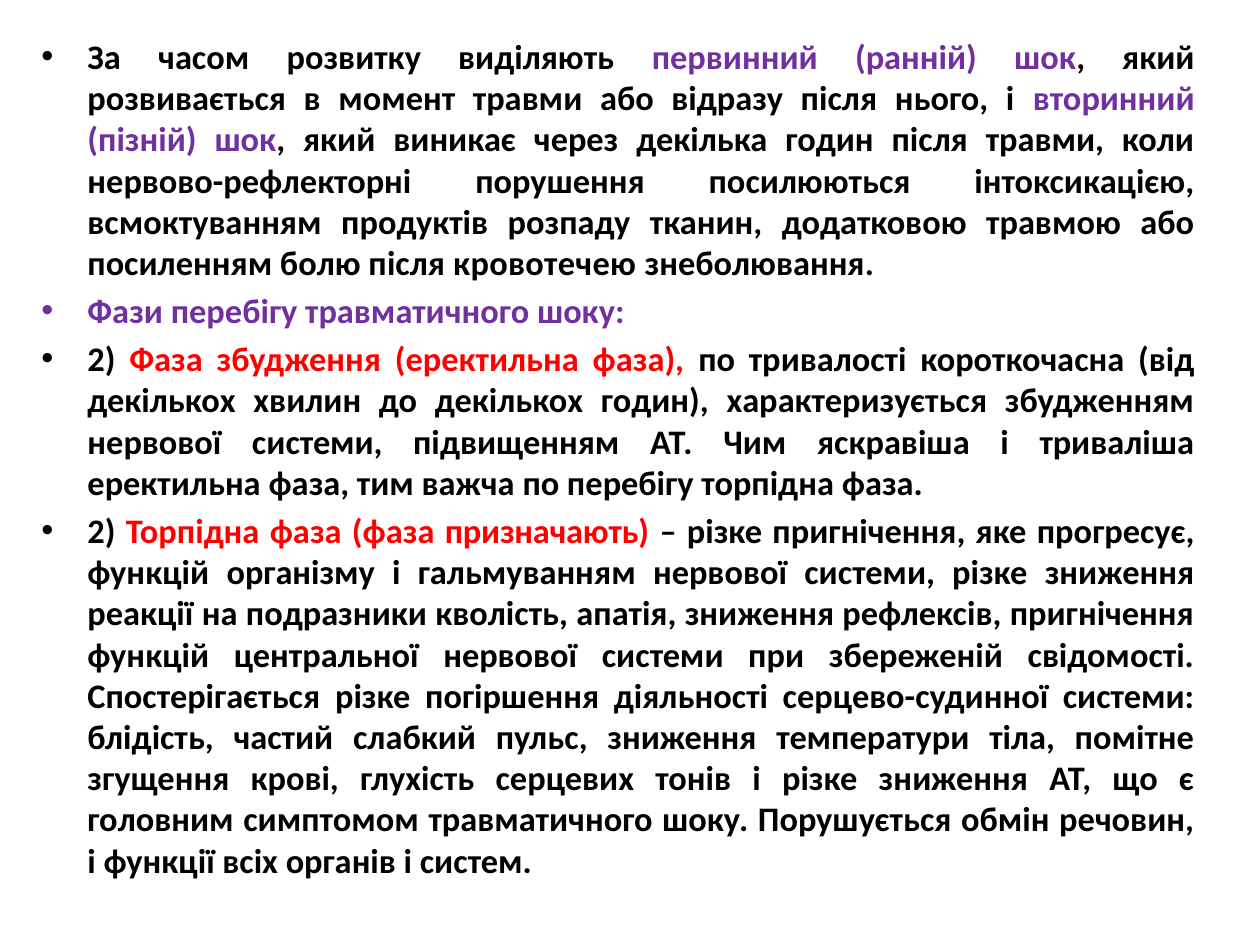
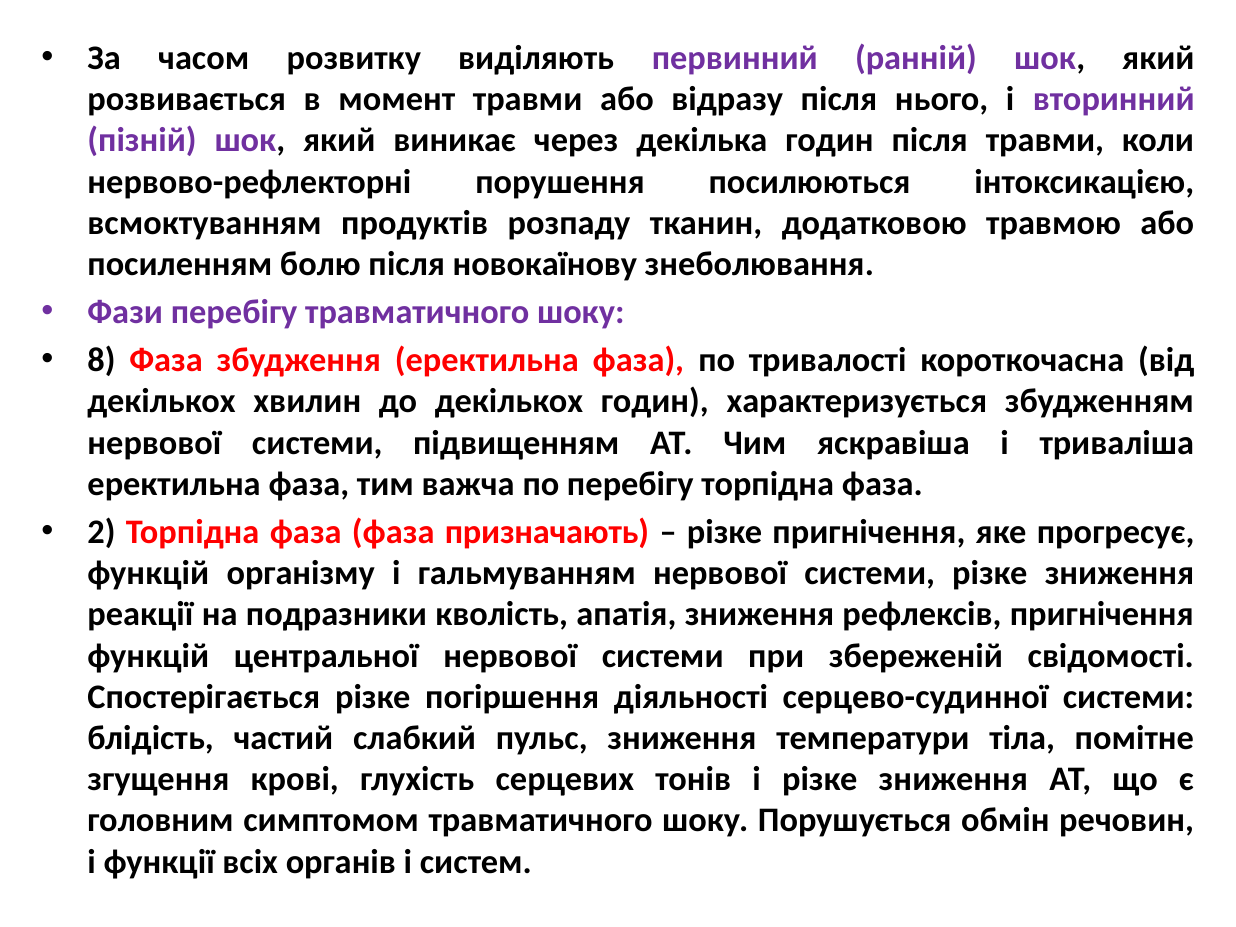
кровотечею: кровотечею -> новокаїнову
2 at (102, 360): 2 -> 8
